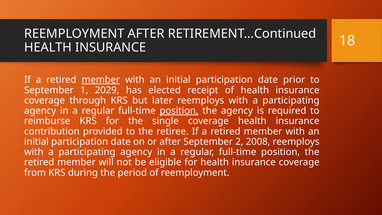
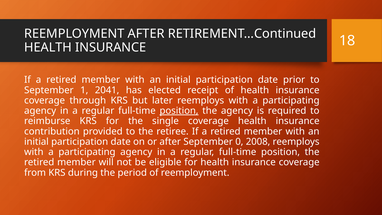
member at (101, 80) underline: present -> none
2029: 2029 -> 2041
2: 2 -> 0
